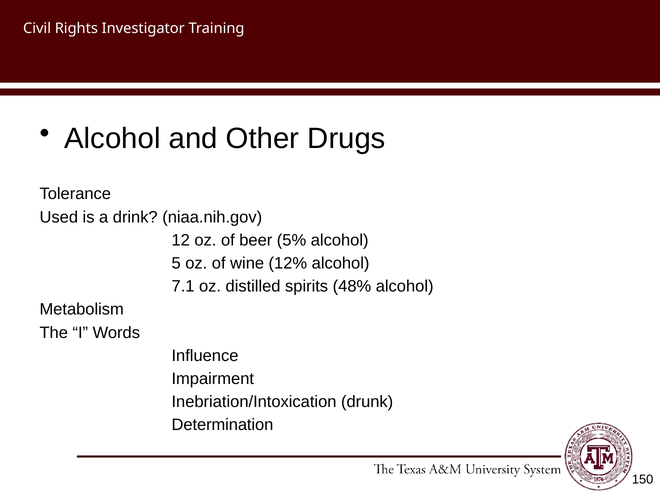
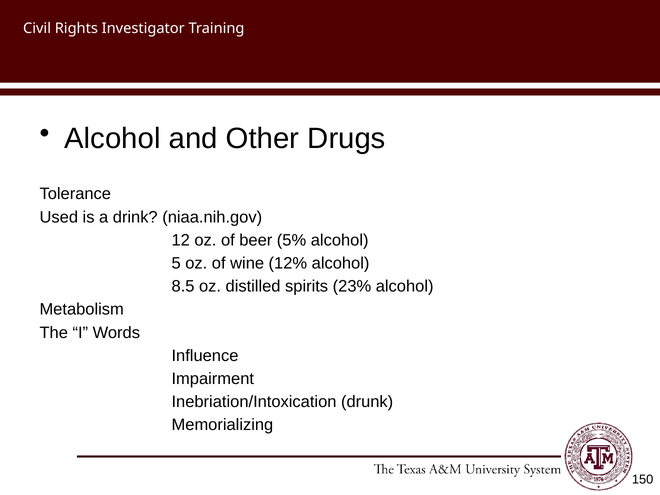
7.1: 7.1 -> 8.5
48%: 48% -> 23%
Determination: Determination -> Memorializing
